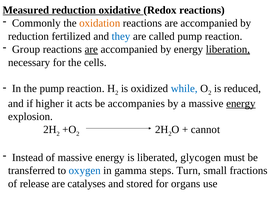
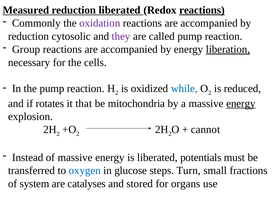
reduction oxidative: oxidative -> liberated
reactions at (202, 10) underline: none -> present
oxidation colour: orange -> purple
fertilized: fertilized -> cytosolic
they colour: blue -> purple
are at (91, 49) underline: present -> none
higher: higher -> rotates
acts: acts -> that
accompanies: accompanies -> mitochondria
glycogen: glycogen -> potentials
gamma: gamma -> glucose
release: release -> system
